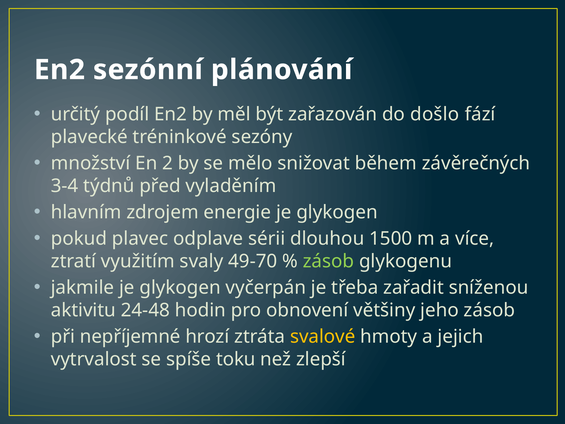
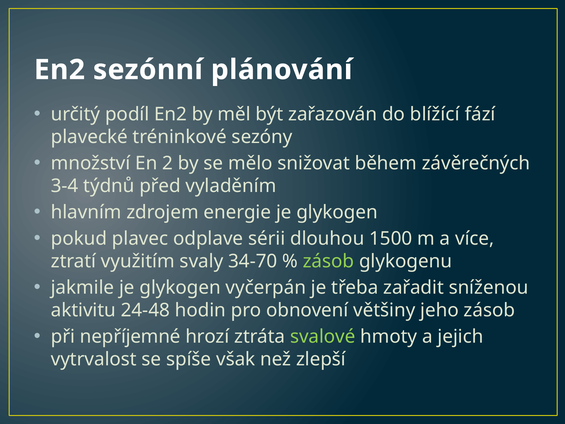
došlo: došlo -> blížící
49-70: 49-70 -> 34-70
svalové colour: yellow -> light green
toku: toku -> však
